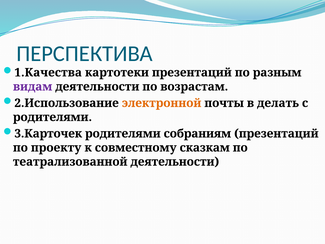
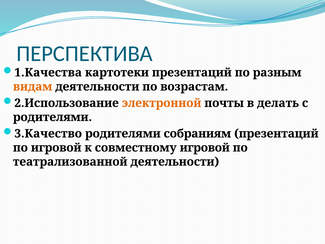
видам colour: purple -> orange
3.Карточек: 3.Карточек -> 3.Качество
по проекту: проекту -> игровой
совместному сказкам: сказкам -> игровой
